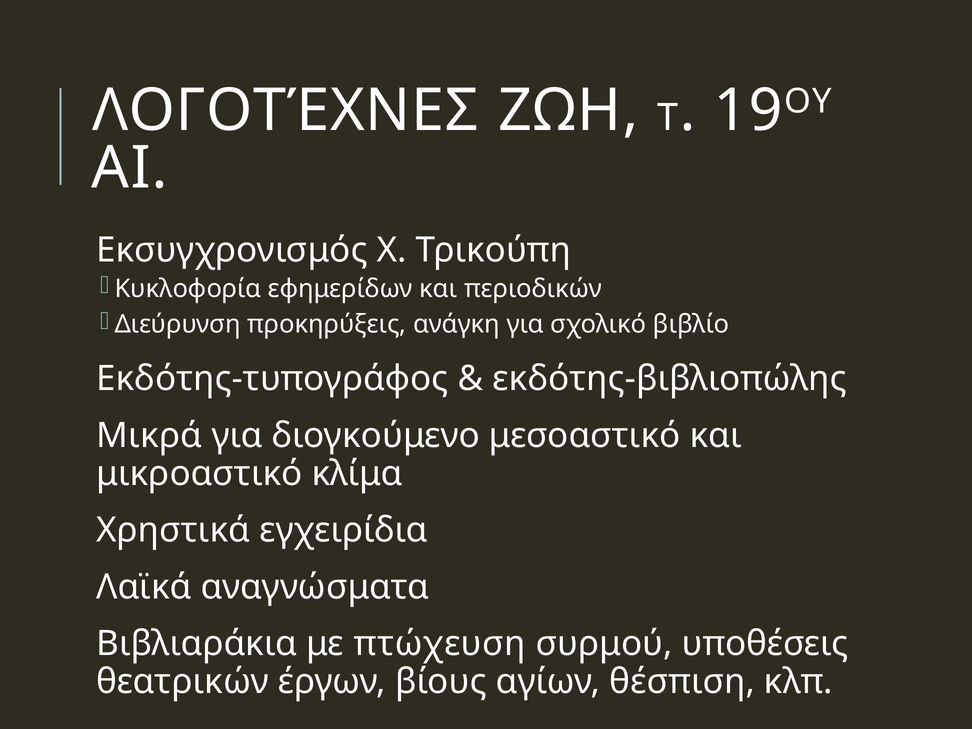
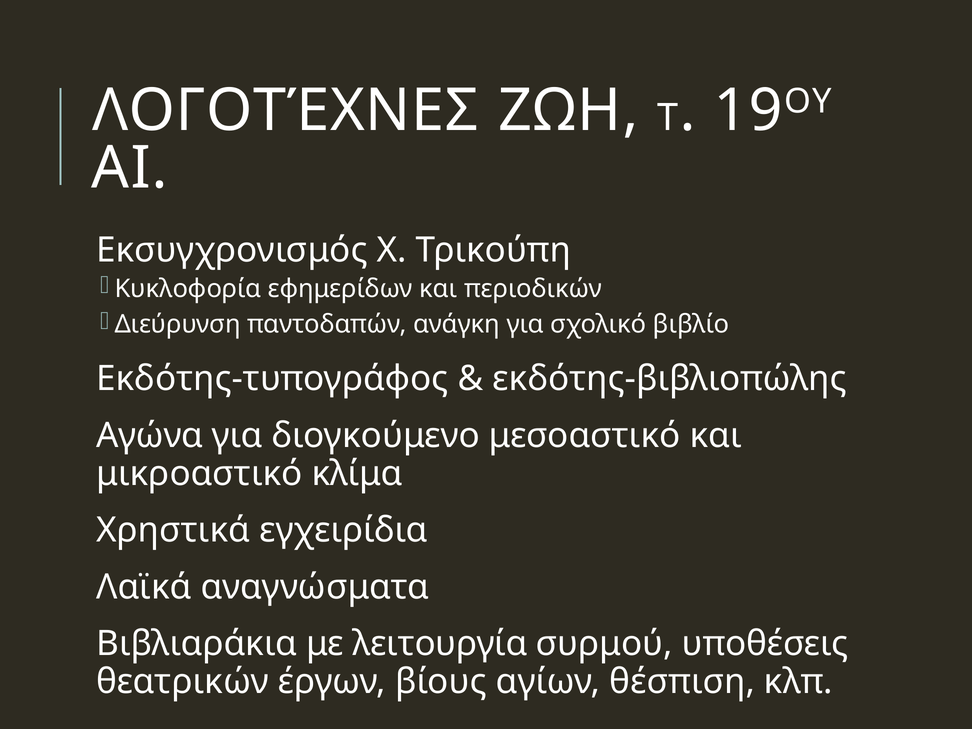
προκηρύξεις: προκηρύξεις -> παντοδαπών
Μικρά: Μικρά -> Αγώνα
πτώχευση: πτώχευση -> λειτουργία
